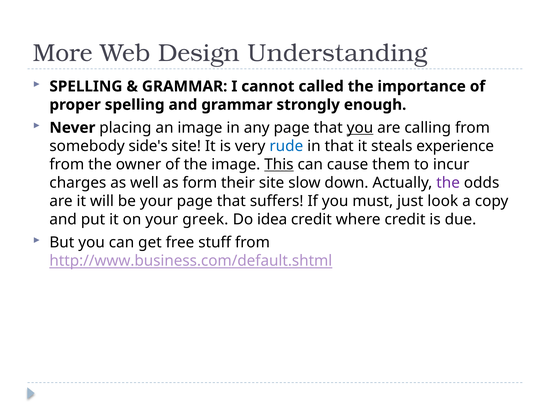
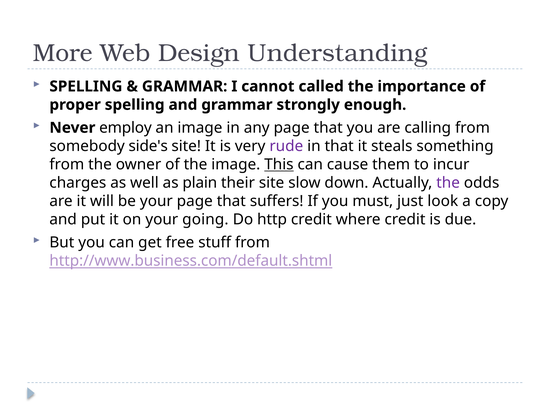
placing: placing -> employ
you at (360, 128) underline: present -> none
rude colour: blue -> purple
experience: experience -> something
form: form -> plain
greek: greek -> going
idea: idea -> http
